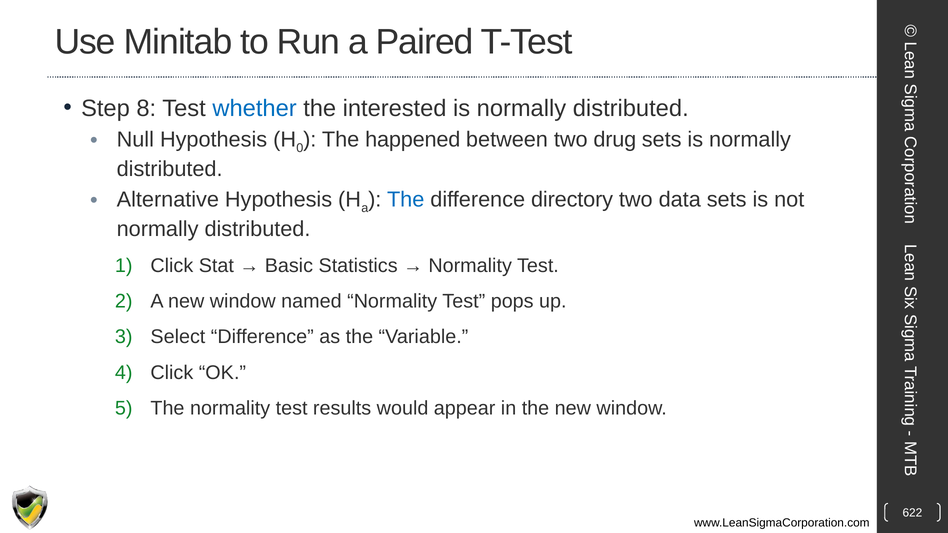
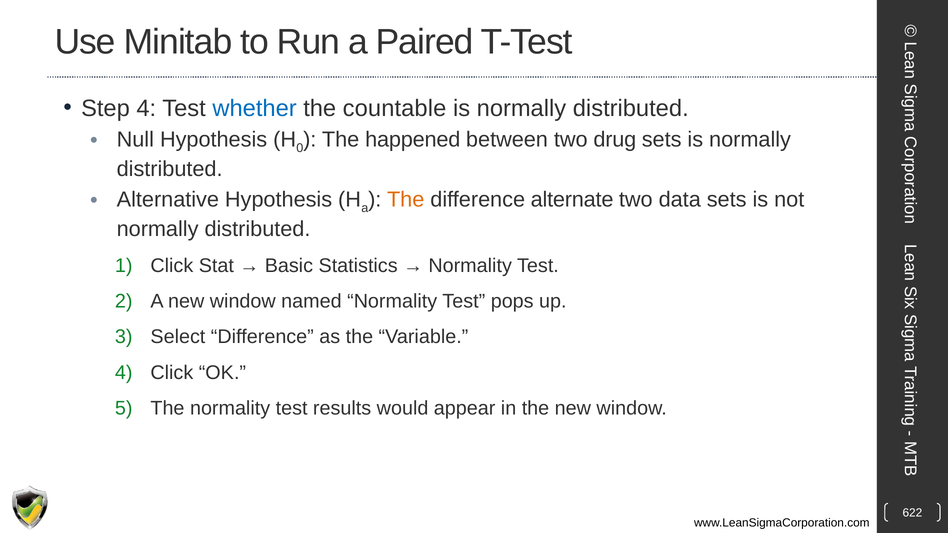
Step 8: 8 -> 4
interested: interested -> countable
The at (406, 200) colour: blue -> orange
directory: directory -> alternate
